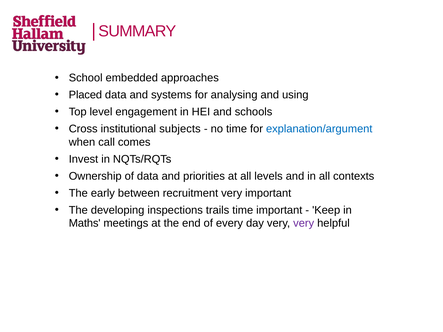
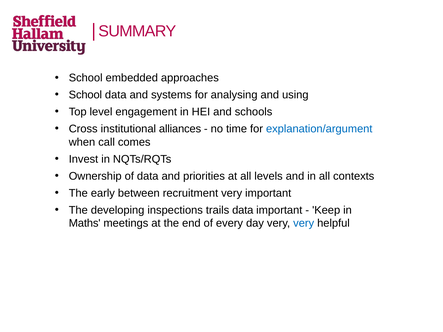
Placed at (85, 95): Placed -> School
subjects: subjects -> alliances
trails time: time -> data
very at (304, 224) colour: purple -> blue
